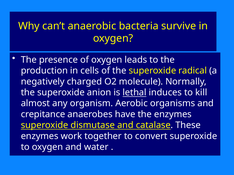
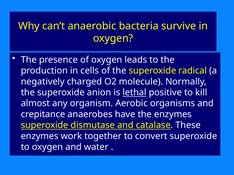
induces: induces -> positive
